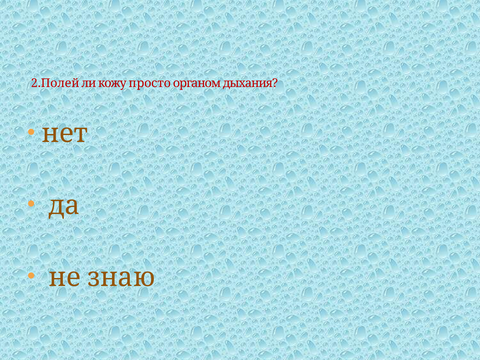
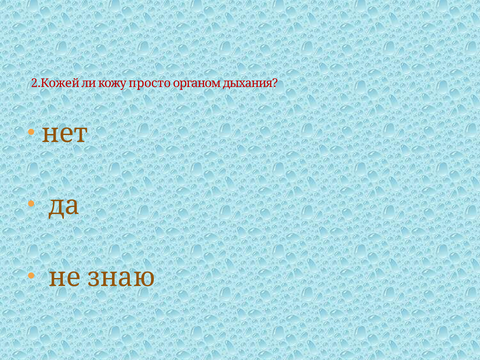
2.Полей: 2.Полей -> 2.Кожей
